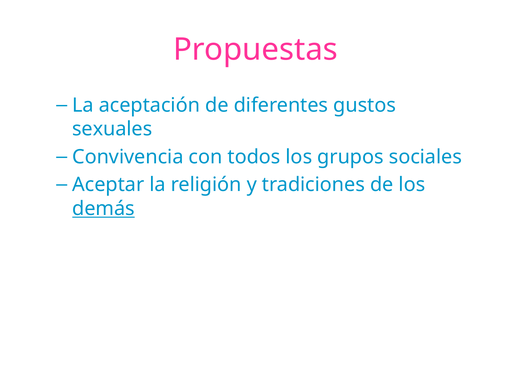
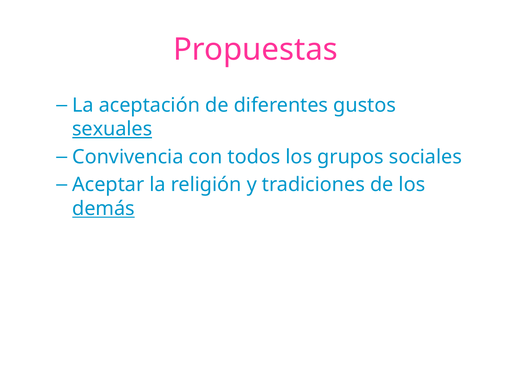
sexuales underline: none -> present
